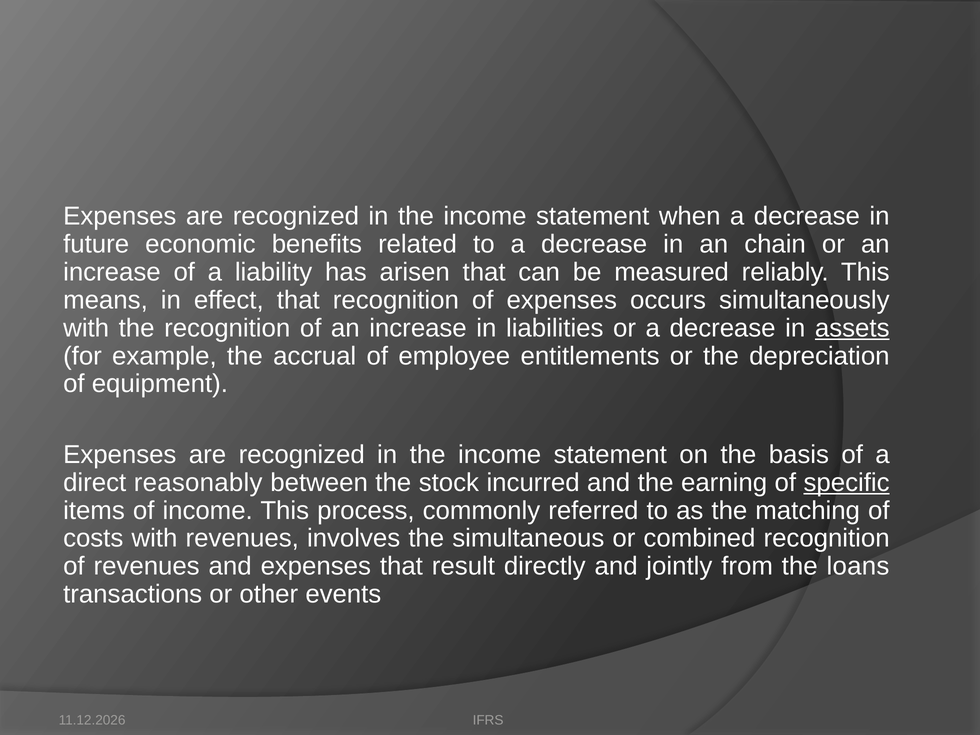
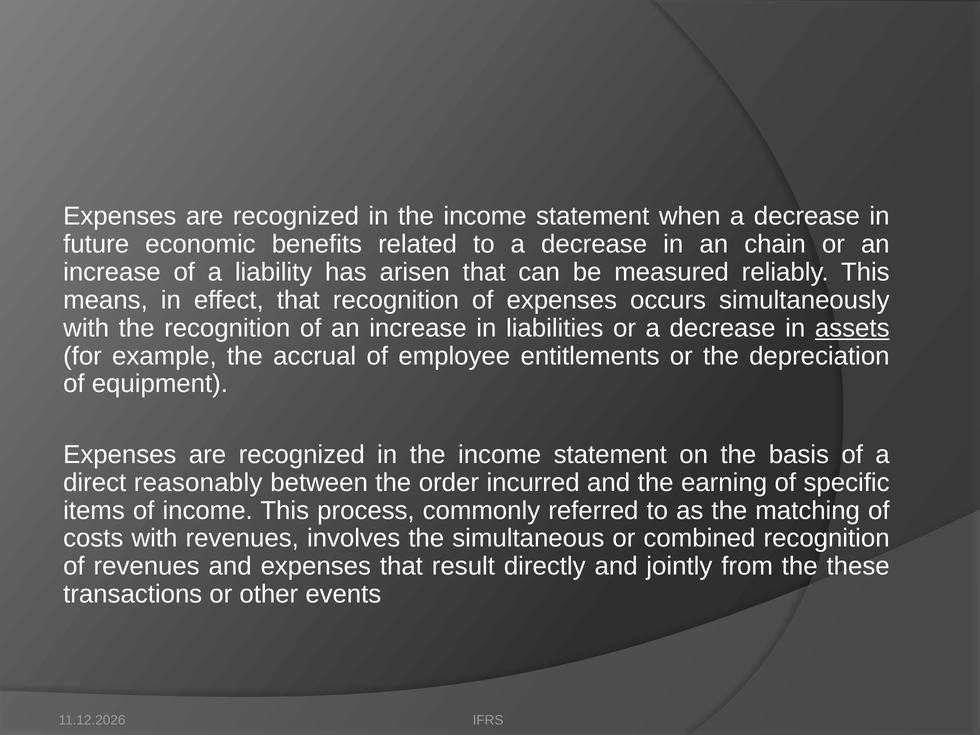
stock: stock -> order
specific underline: present -> none
loans: loans -> these
